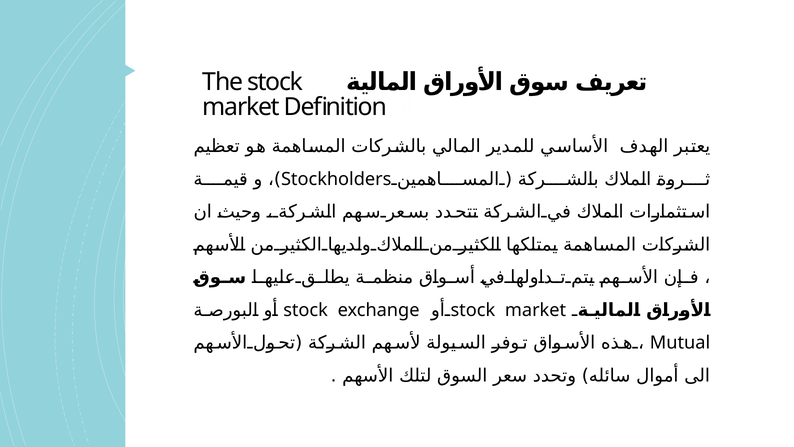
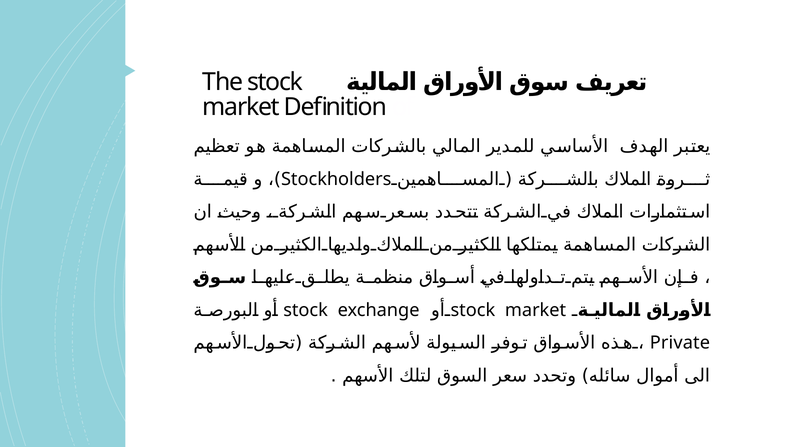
Mutual: Mutual -> Private
